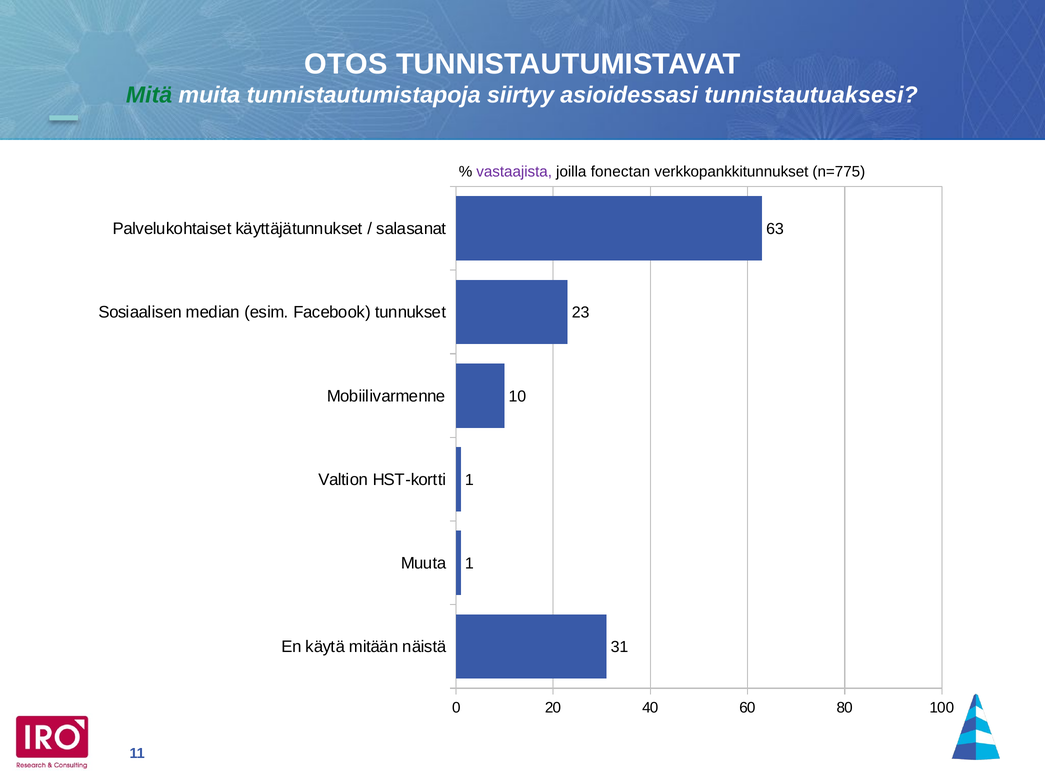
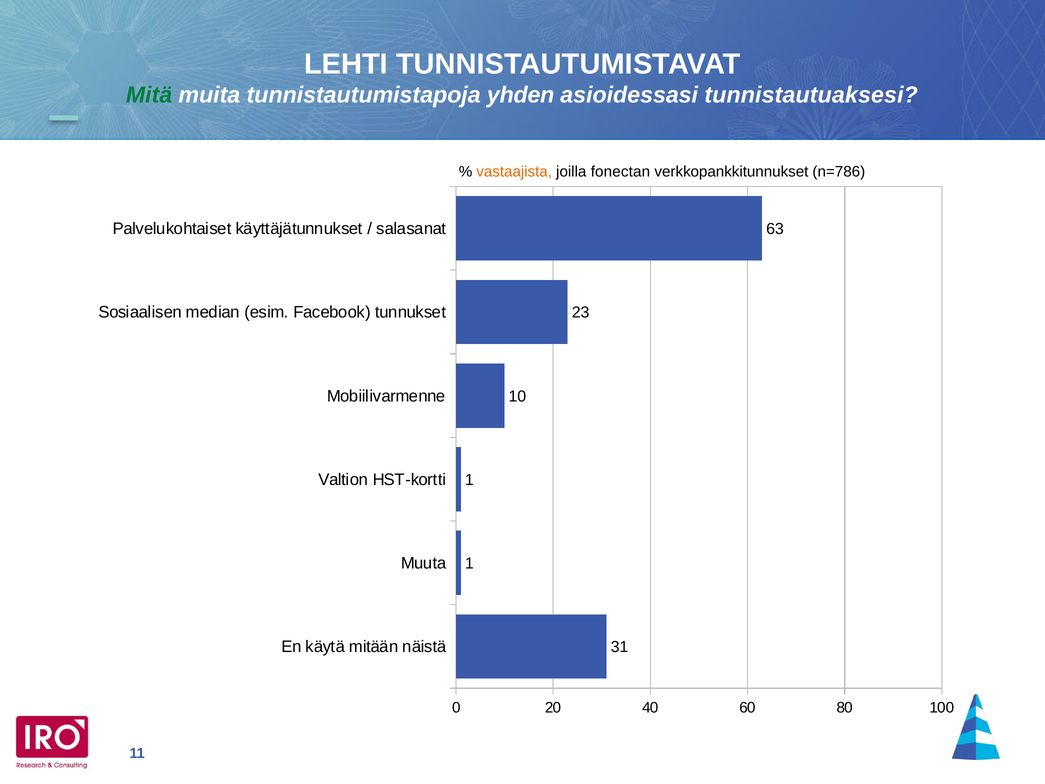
OTOS: OTOS -> LEHTI
siirtyy: siirtyy -> yhden
vastaajista colour: purple -> orange
n=775: n=775 -> n=786
